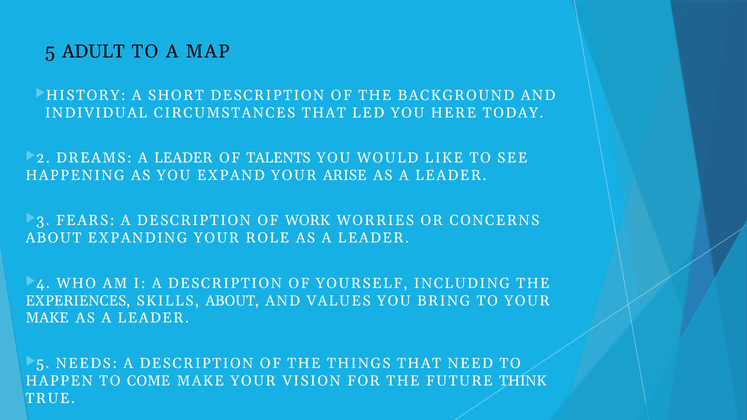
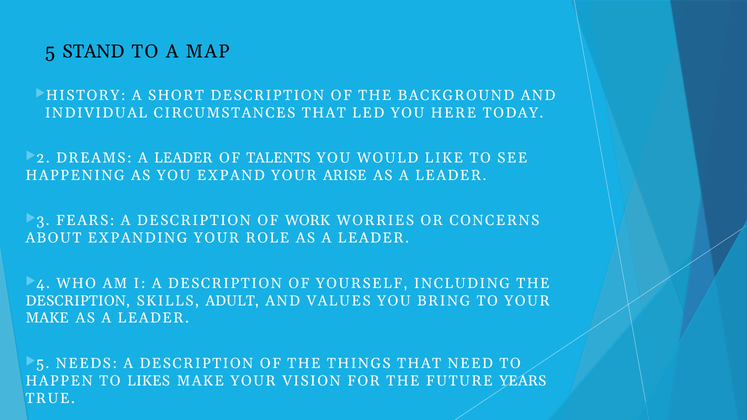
ADULT: ADULT -> STAND
EXPERIENCES at (78, 301): EXPERIENCES -> DESCRIPTION
SKILLS ABOUT: ABOUT -> ADULT
COME: COME -> LIKES
THINK: THINK -> YEARS
